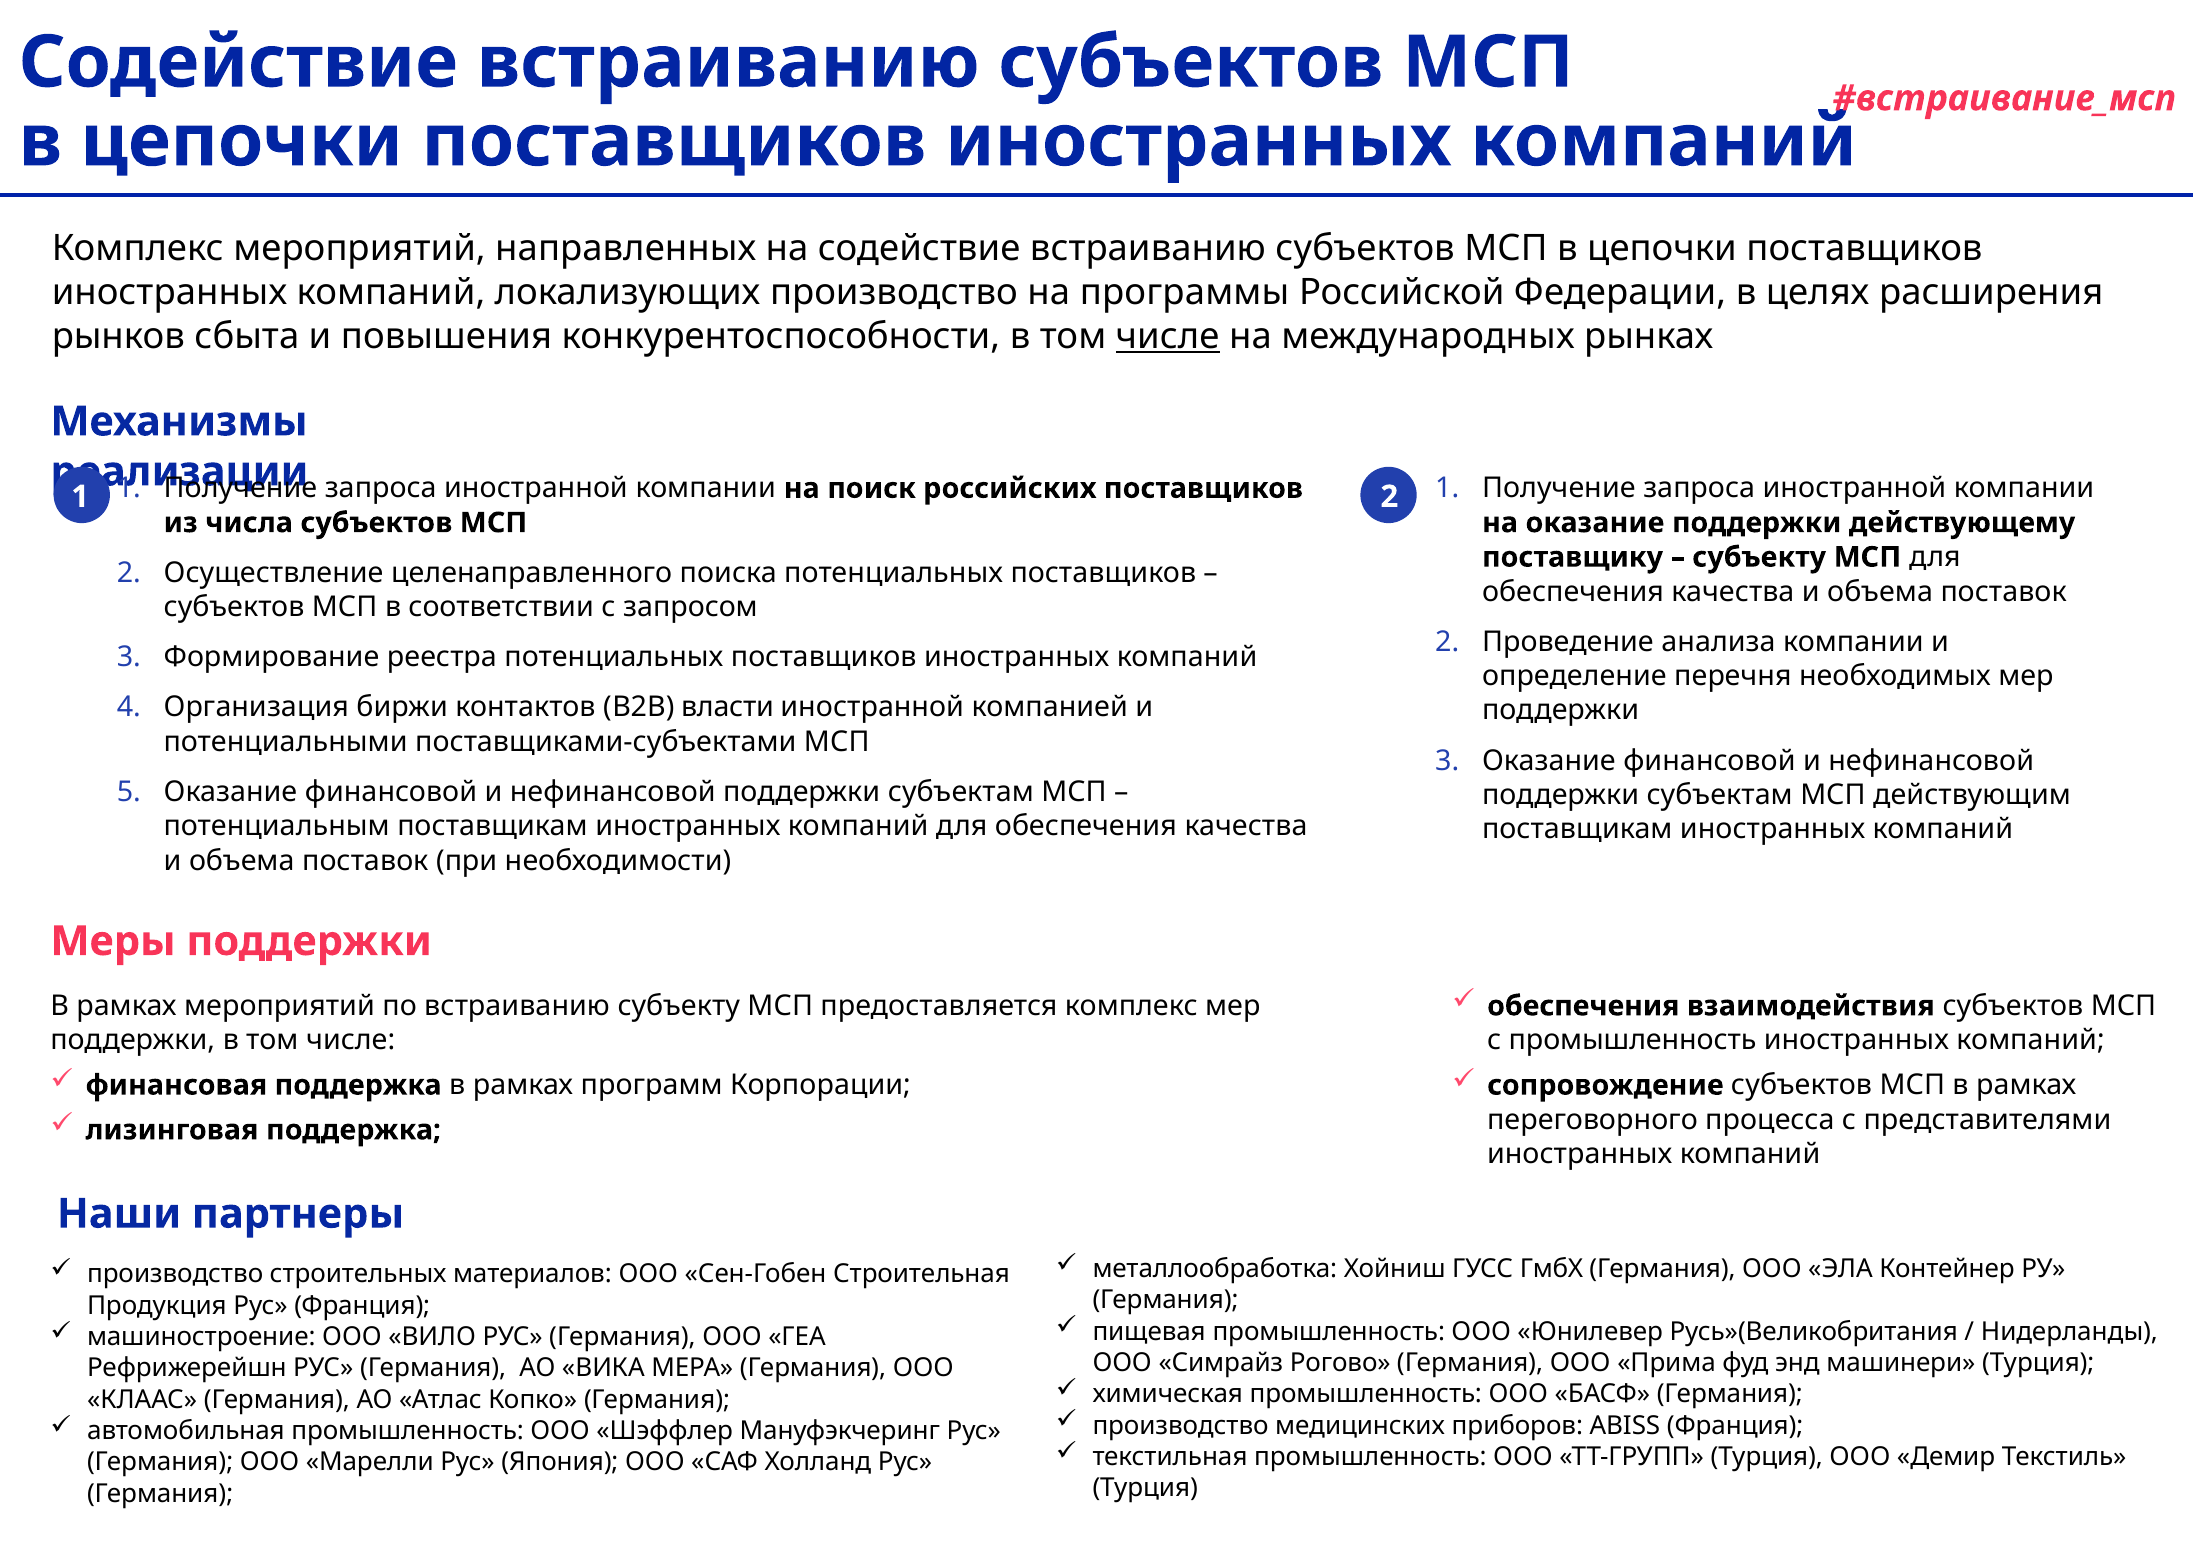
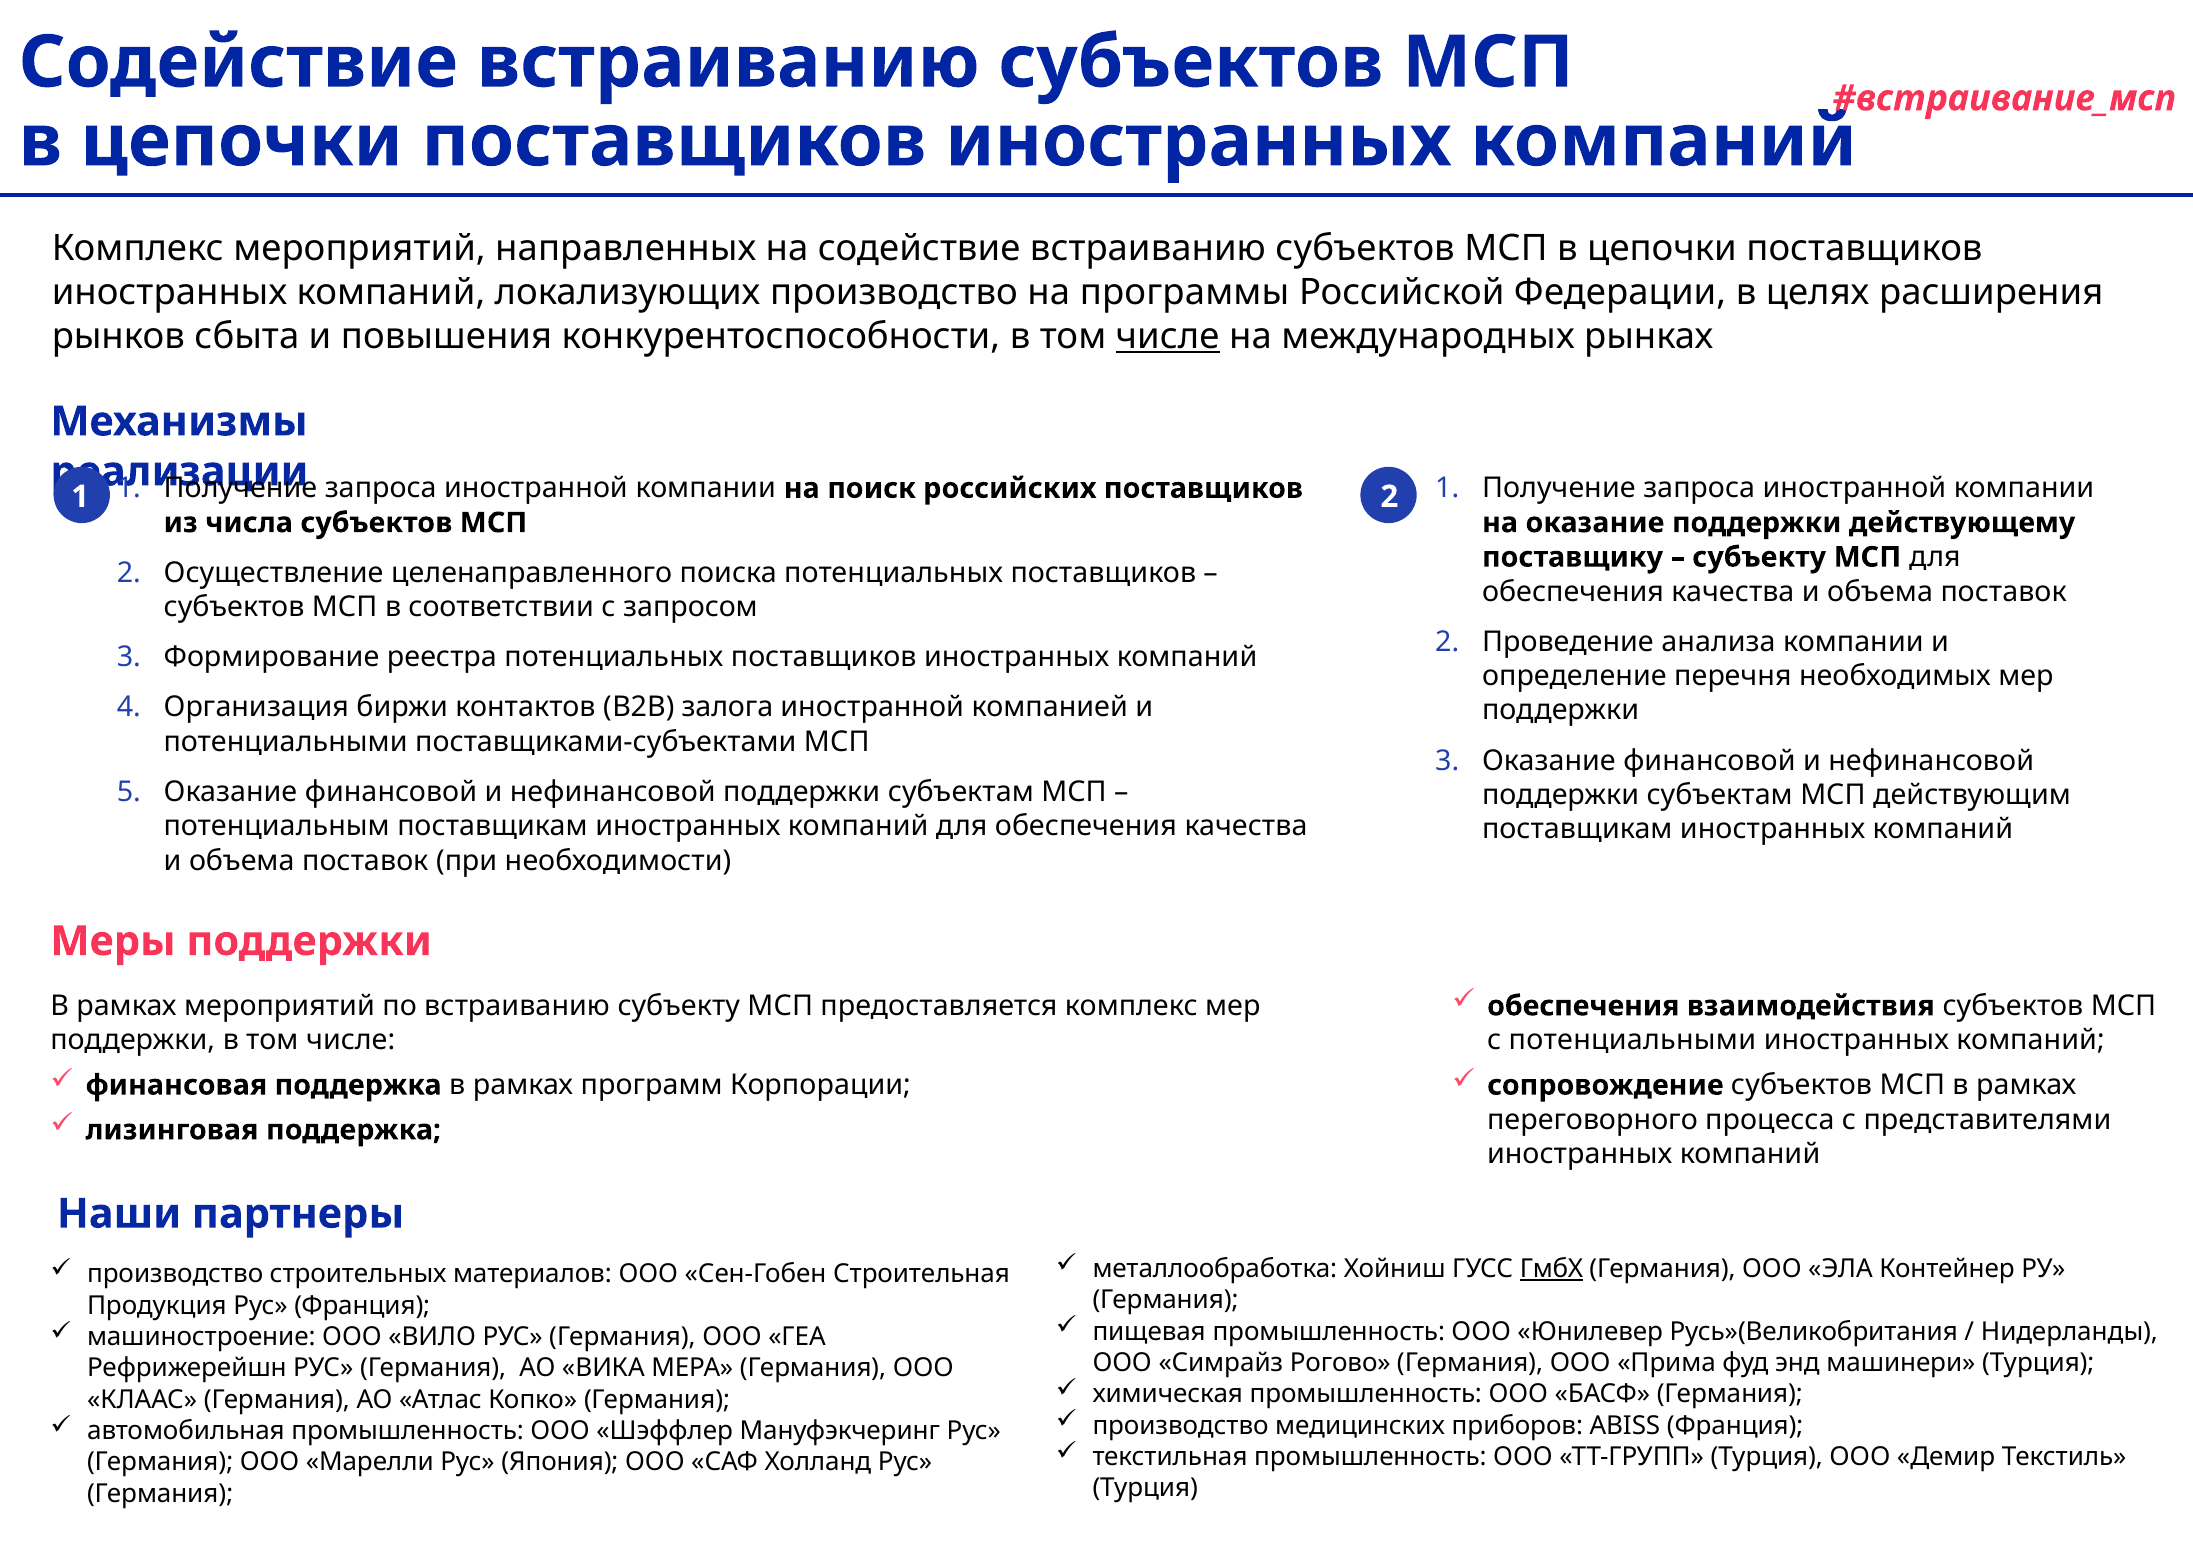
власти: власти -> залога
с промышленность: промышленность -> потенциальными
ГмбХ underline: none -> present
